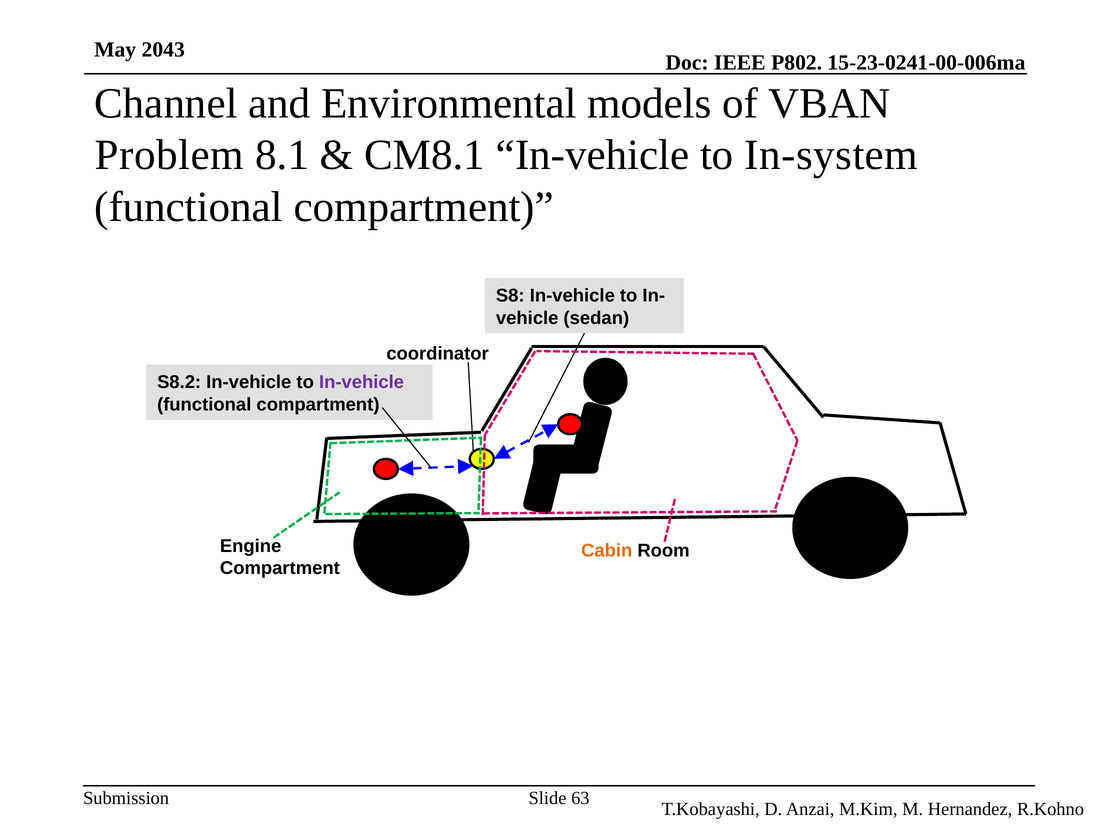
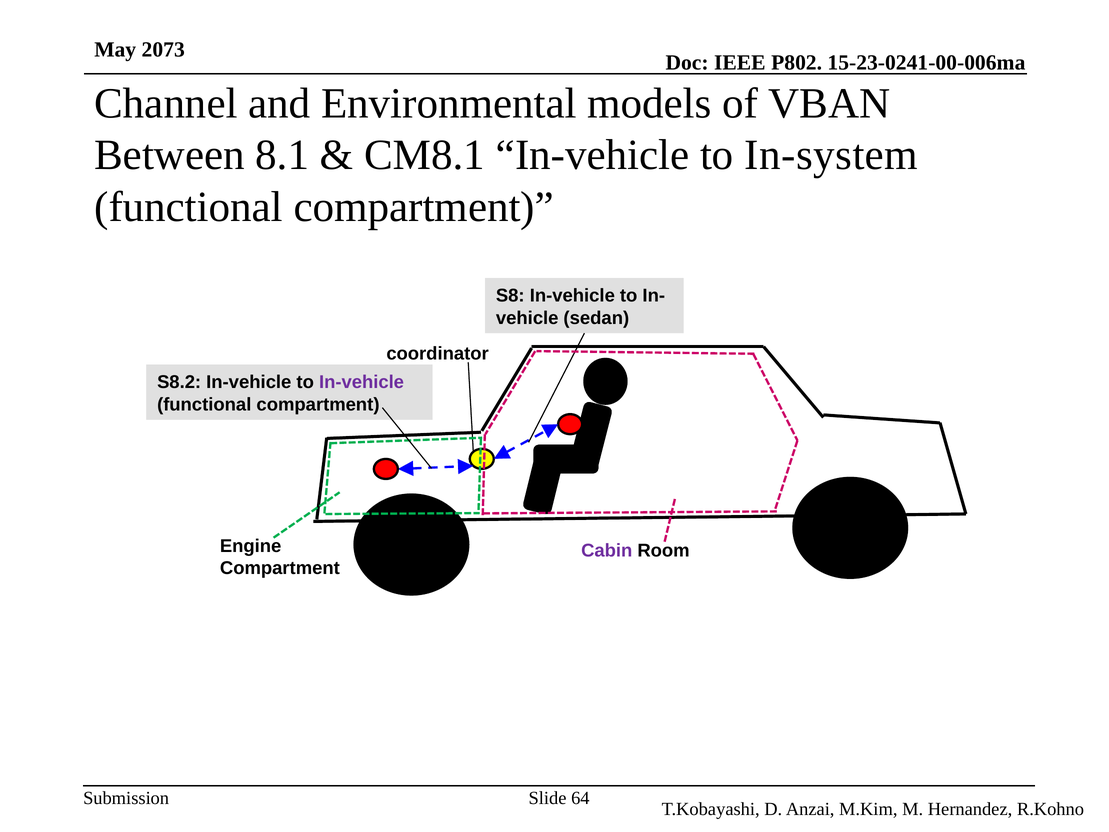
2043: 2043 -> 2073
Problem: Problem -> Between
Cabin colour: orange -> purple
63: 63 -> 64
